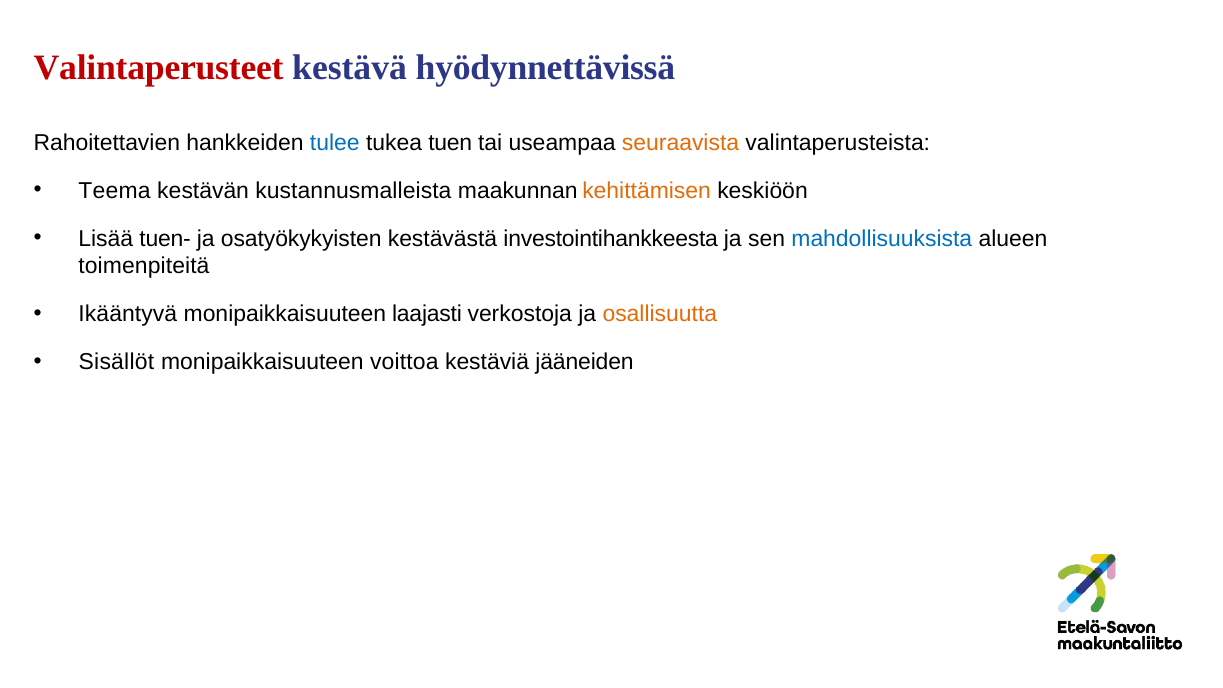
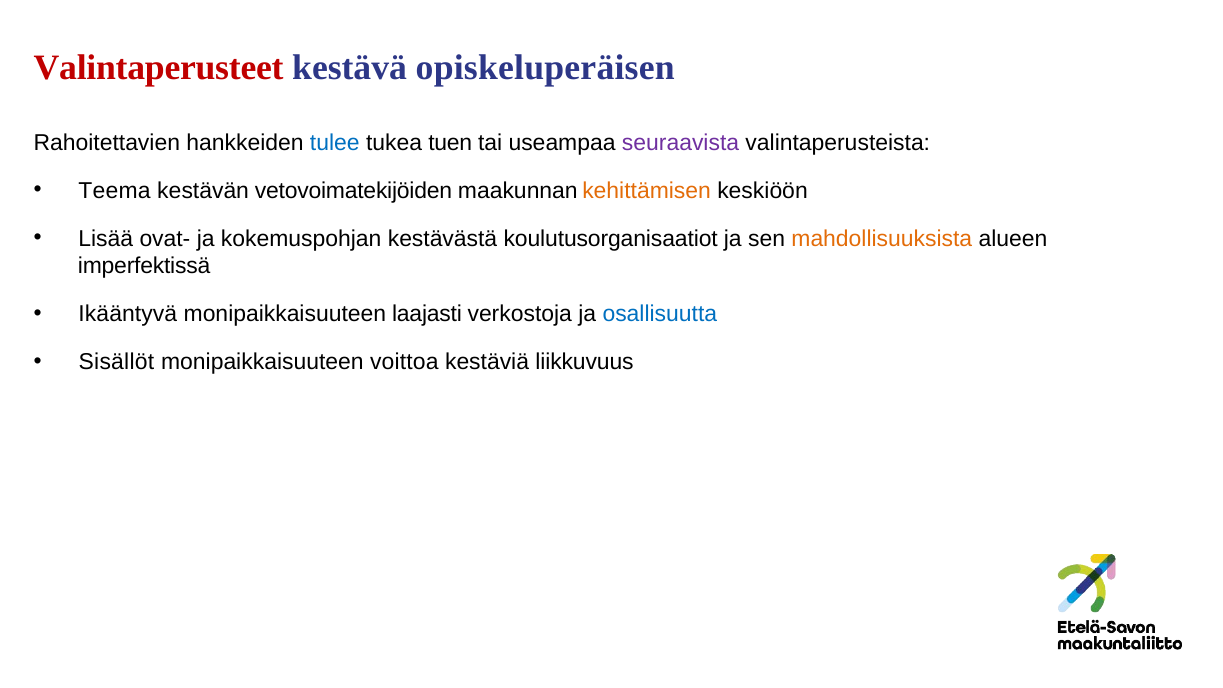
hyödynnettävissä: hyödynnettävissä -> opiskeluperäisen
seuraavista colour: orange -> purple
kustannusmalleista: kustannusmalleista -> vetovoimatekijöiden
tuen-: tuen- -> ovat-
osatyökykyisten: osatyökykyisten -> kokemuspohjan
investointihankkeesta: investointihankkeesta -> koulutusorganisaatiot
mahdollisuuksista colour: blue -> orange
toimenpiteitä: toimenpiteitä -> imperfektissä
osallisuutta colour: orange -> blue
jääneiden: jääneiden -> liikkuvuus
